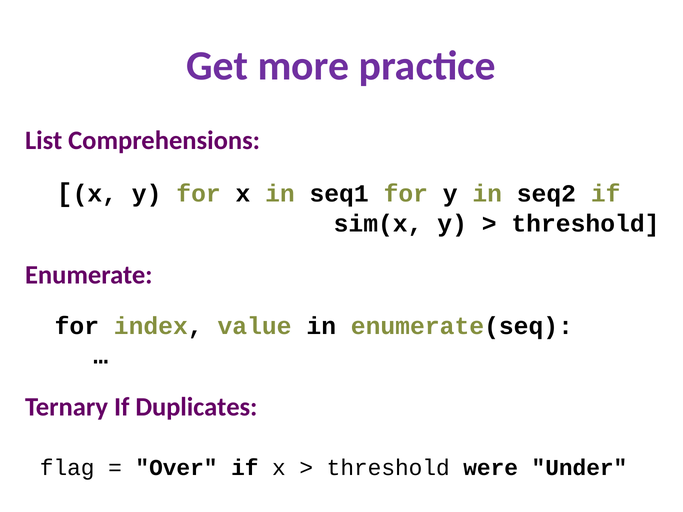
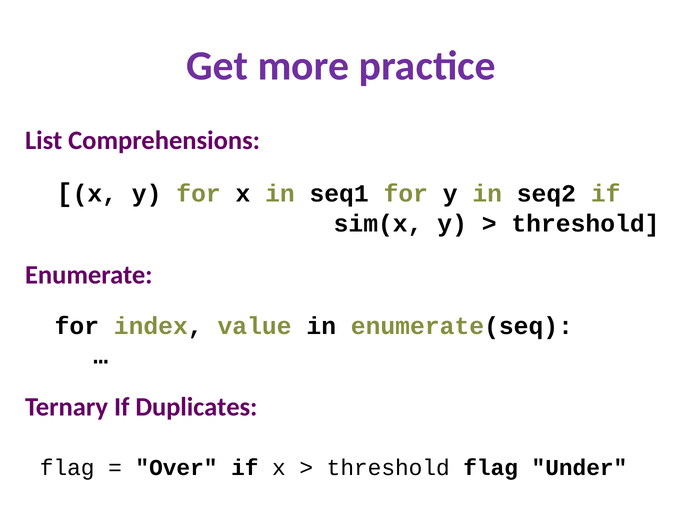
threshold were: were -> flag
